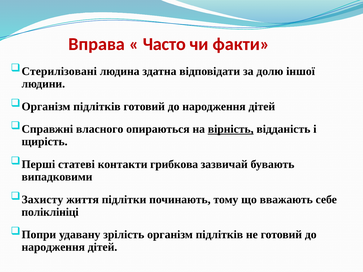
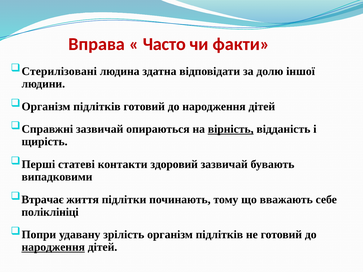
Справжні власного: власного -> зазвичай
грибкова: грибкова -> здоровий
Захисту: Захисту -> Втрачає
народження at (53, 247) underline: none -> present
